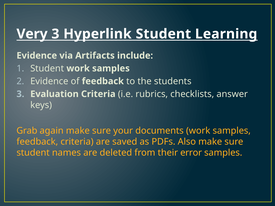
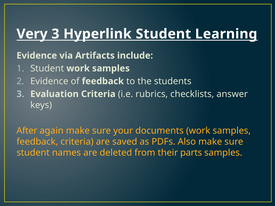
Grab: Grab -> After
error: error -> parts
